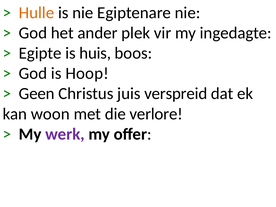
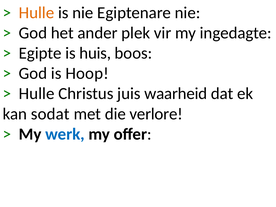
Geen at (37, 94): Geen -> Hulle
verspreid: verspreid -> waarheid
woon: woon -> sodat
werk colour: purple -> blue
